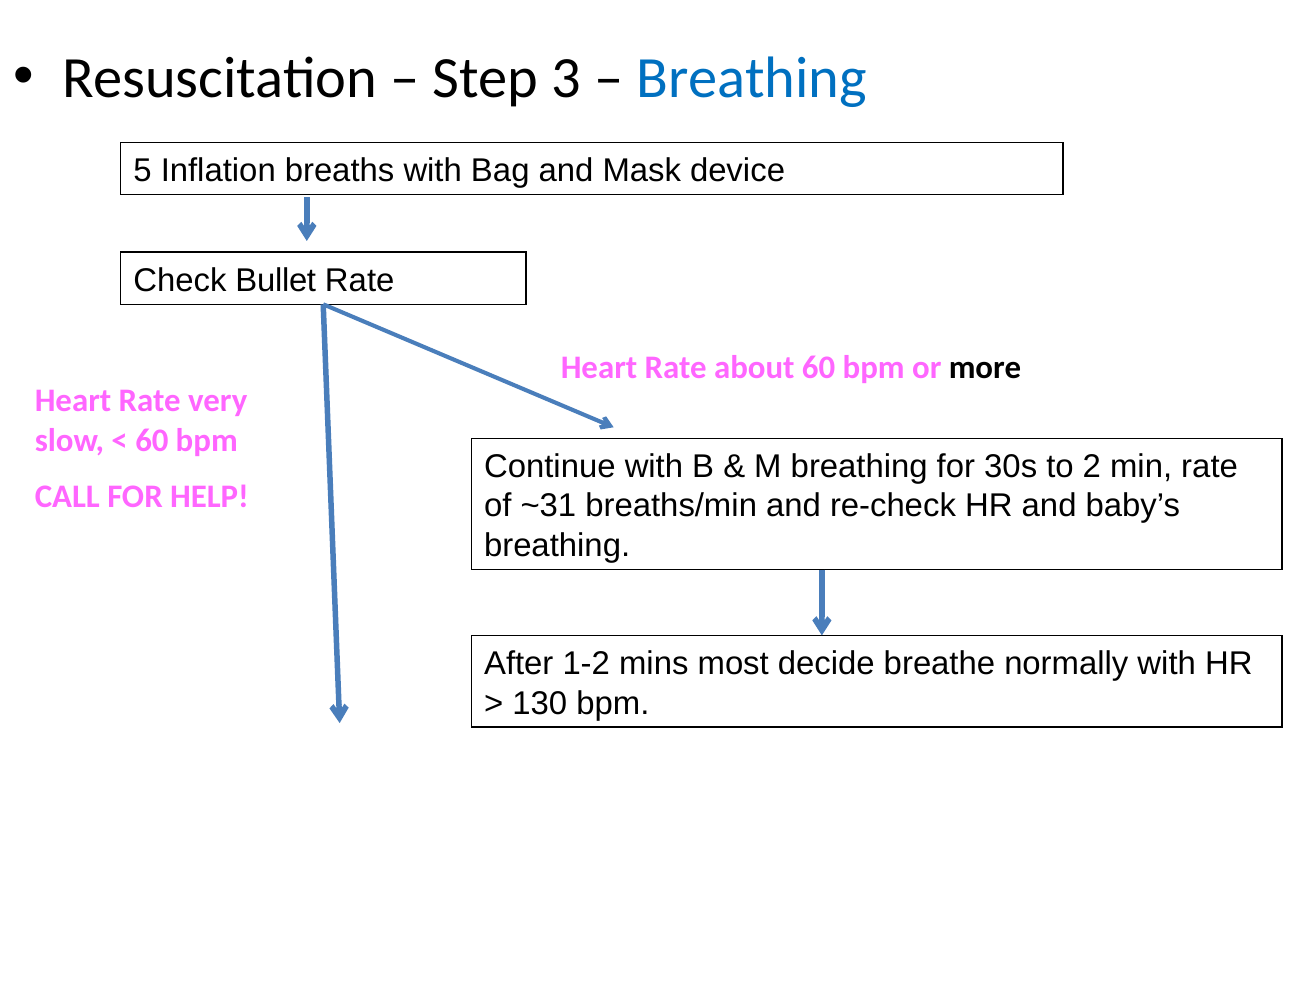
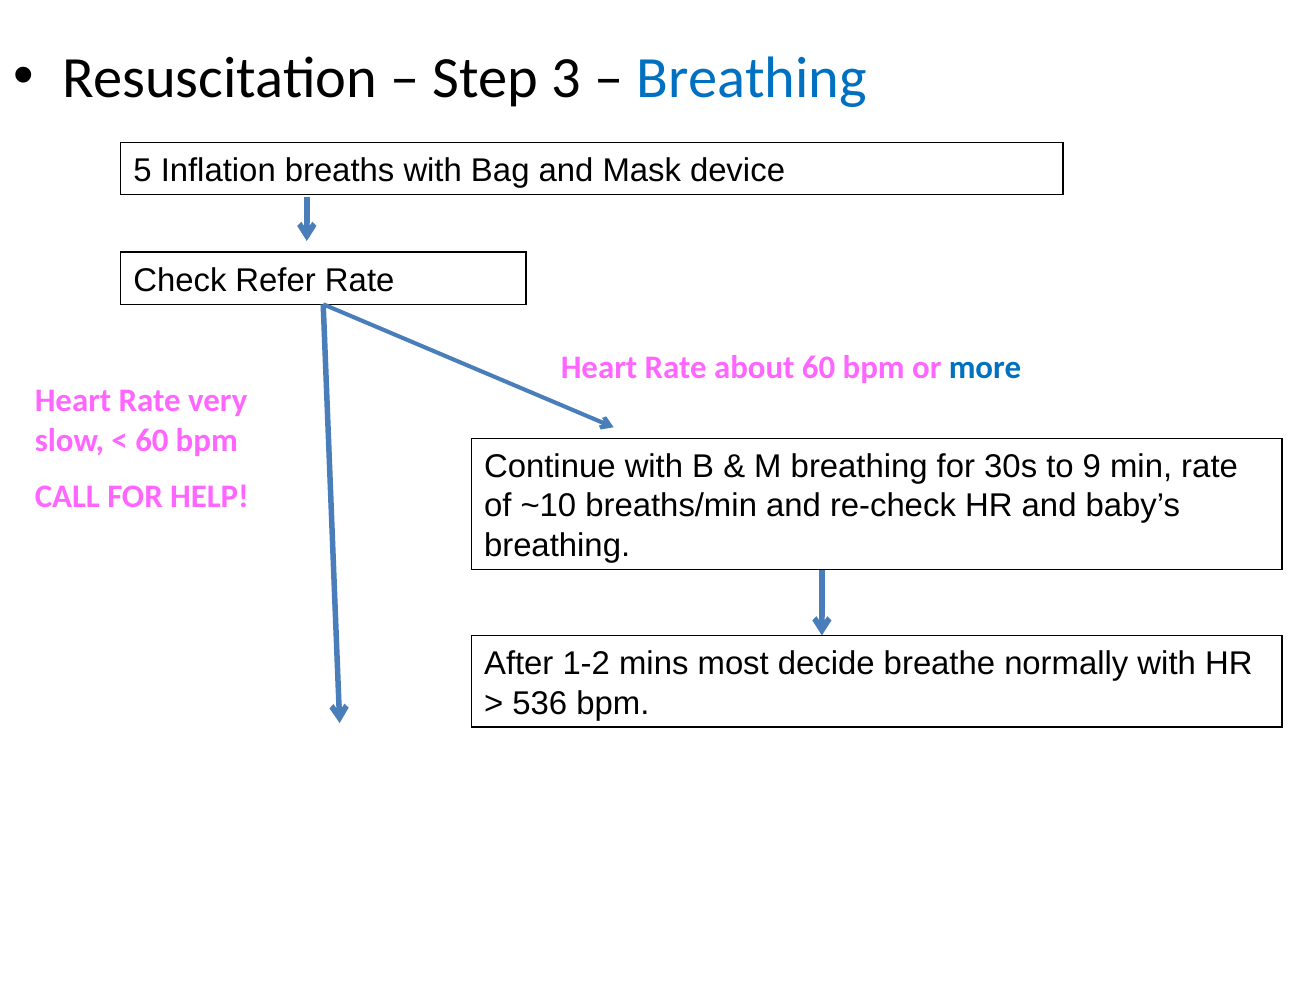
Bullet: Bullet -> Refer
more colour: black -> blue
2: 2 -> 9
~31: ~31 -> ~10
130: 130 -> 536
